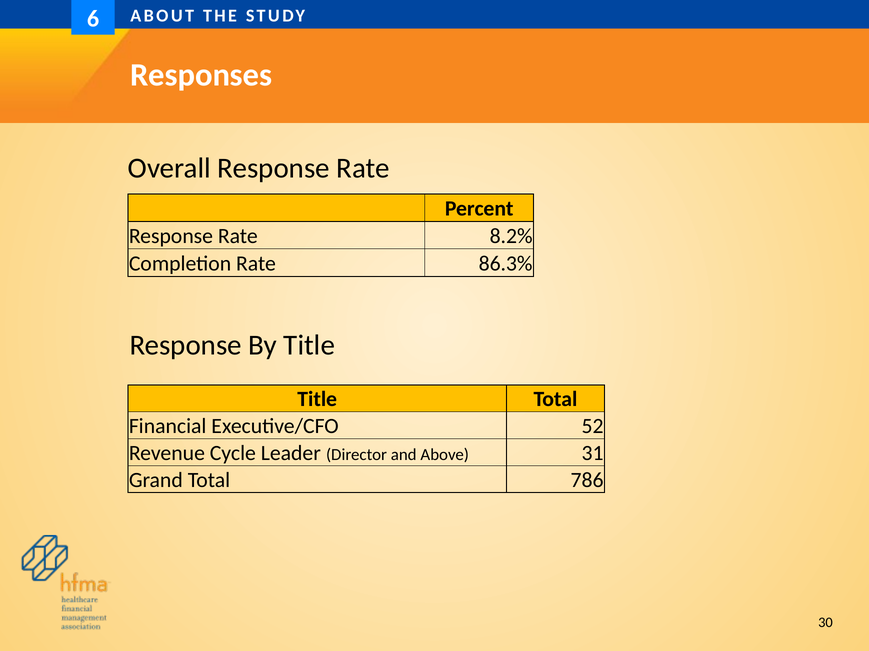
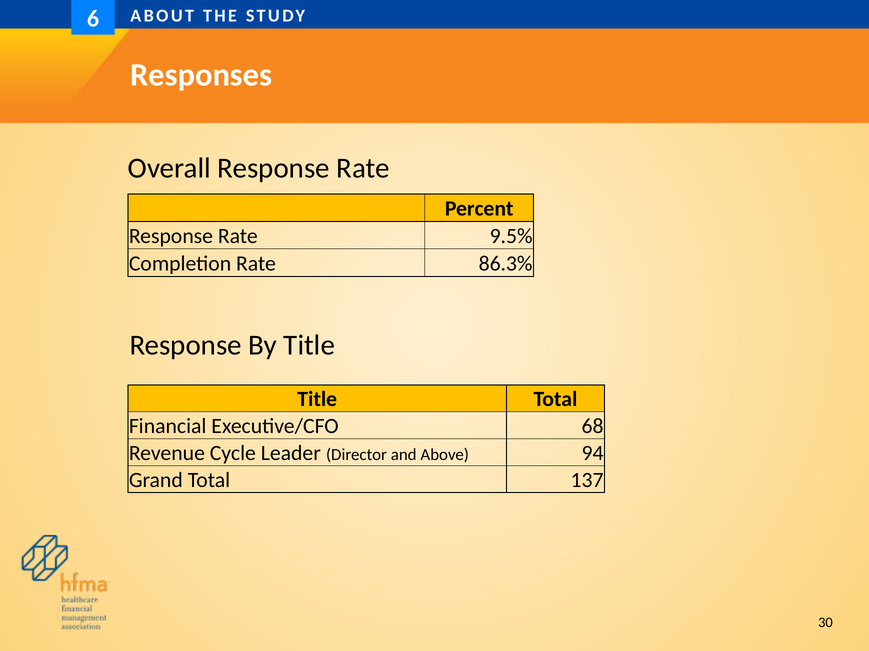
8.2%: 8.2% -> 9.5%
52: 52 -> 68
31: 31 -> 94
786: 786 -> 137
